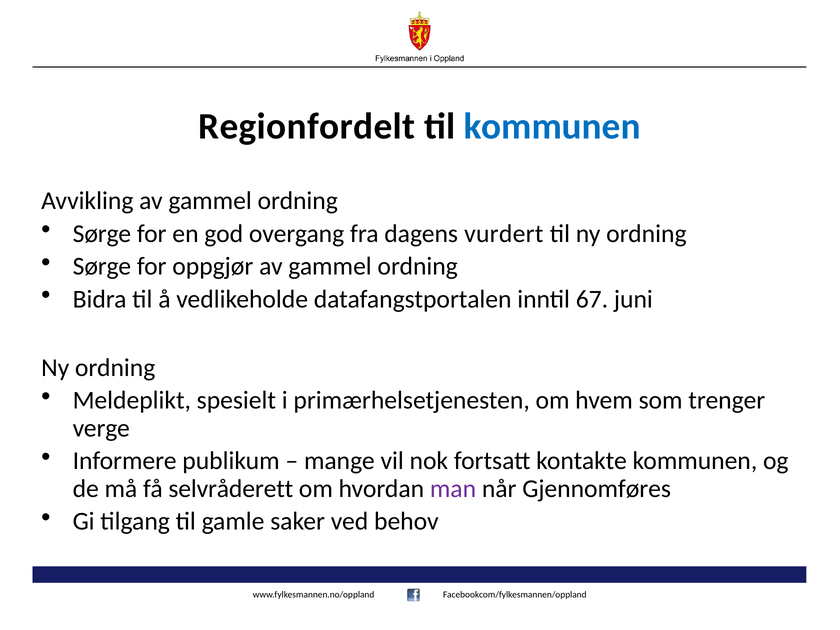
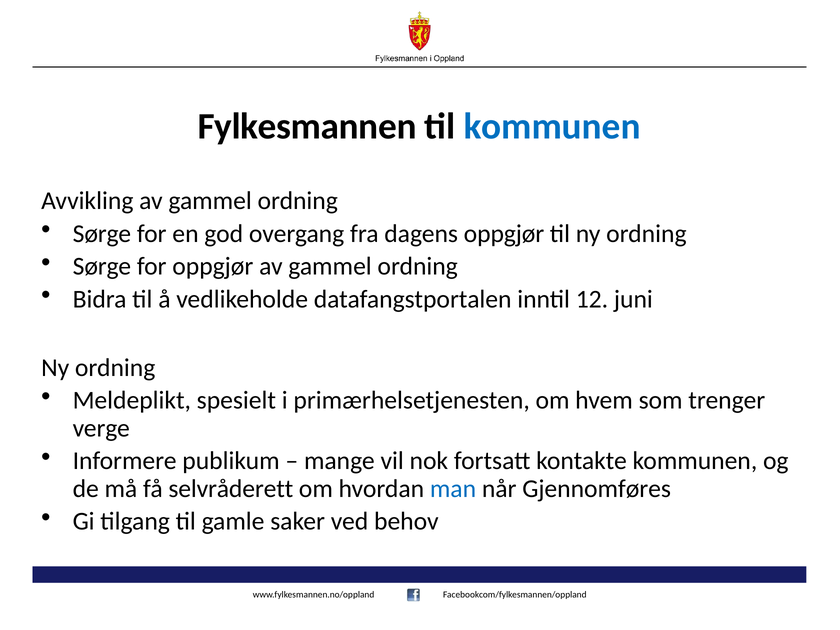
Regionfordelt: Regionfordelt -> Fylkesmannen
dagens vurdert: vurdert -> oppgjør
67: 67 -> 12
man colour: purple -> blue
